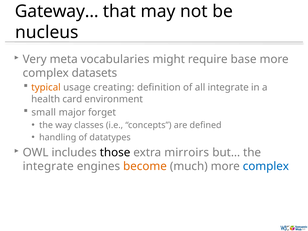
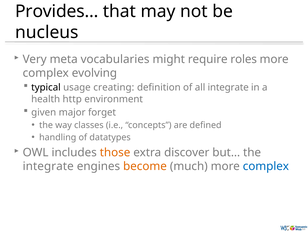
Gateway…: Gateway… -> Provides…
base: base -> roles
datasets: datasets -> evolving
typical colour: orange -> black
card: card -> http
small: small -> given
those colour: black -> orange
mirroirs: mirroirs -> discover
